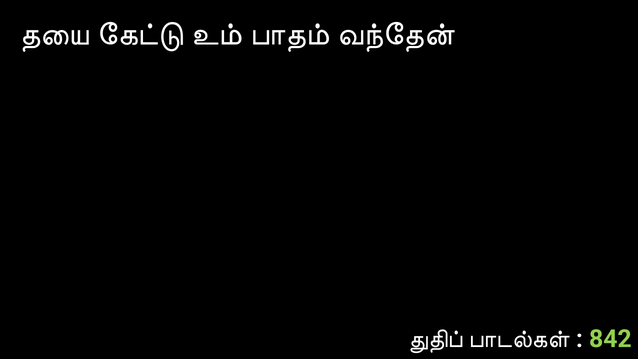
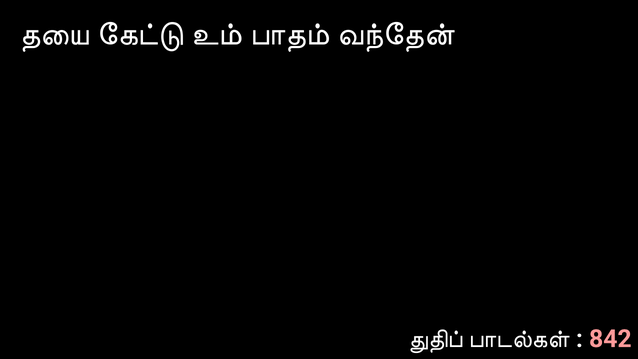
842 colour: light green -> pink
